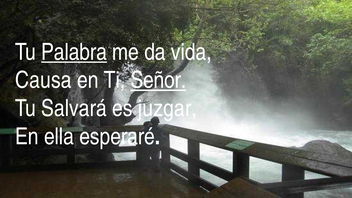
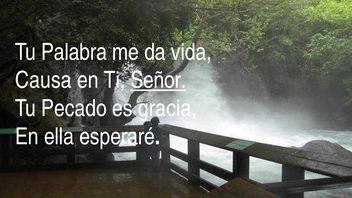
Palabra underline: present -> none
Salvará: Salvará -> Pecado
juzgar: juzgar -> gracia
